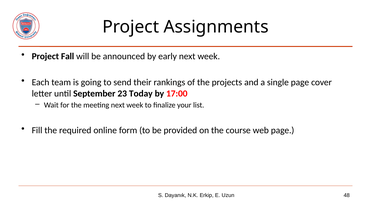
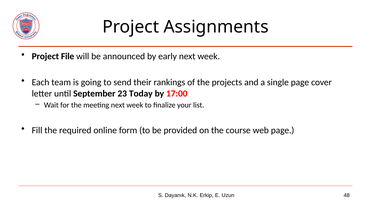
Fall: Fall -> File
